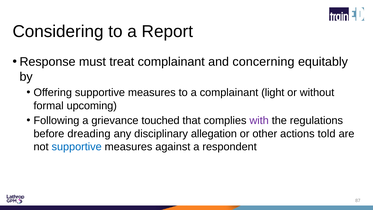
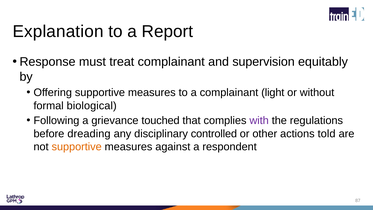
Considering: Considering -> Explanation
concerning: concerning -> supervision
upcoming: upcoming -> biological
allegation: allegation -> controlled
supportive at (77, 147) colour: blue -> orange
